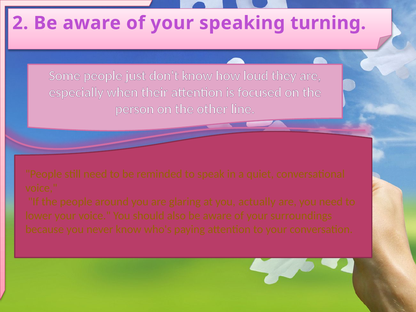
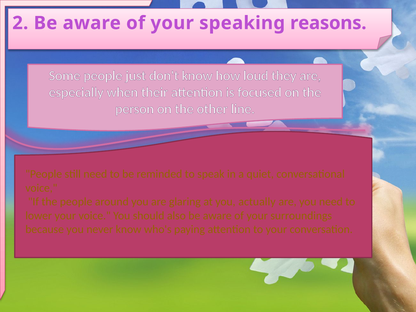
turning: turning -> reasons
